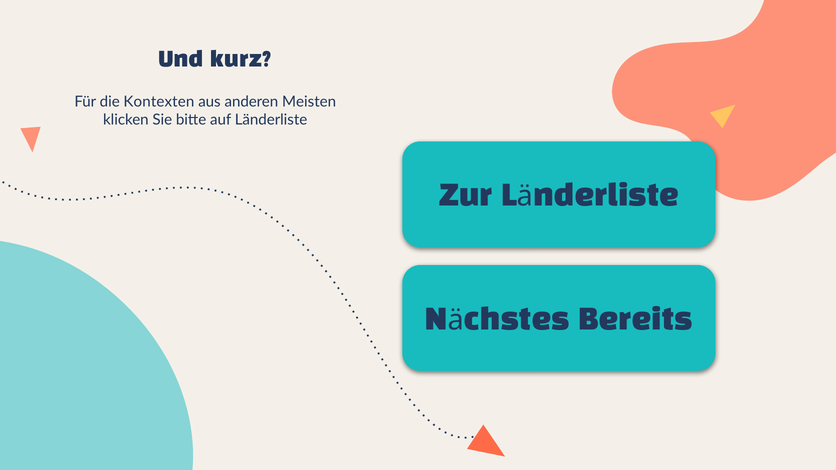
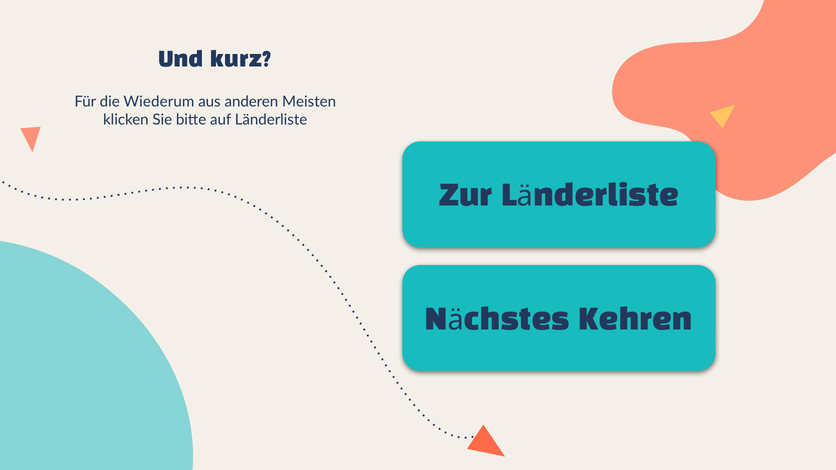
Kontexten: Kontexten -> Wiederum
Bereits: Bereits -> Kehren
